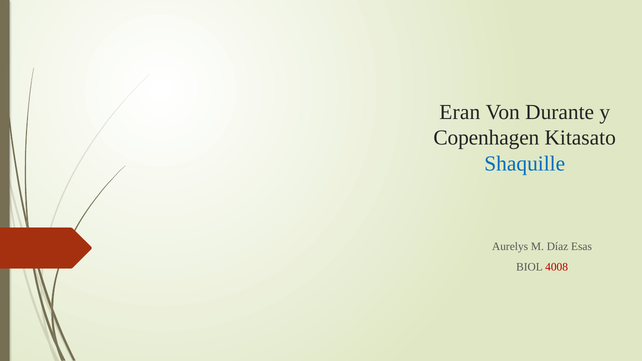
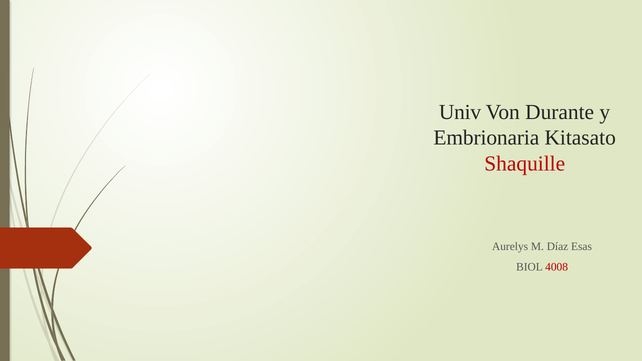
Eran: Eran -> Univ
Copenhagen: Copenhagen -> Embrionaria
Shaquille colour: blue -> red
